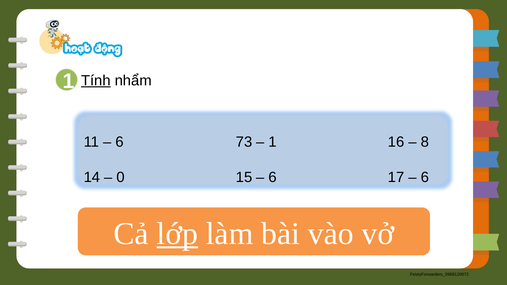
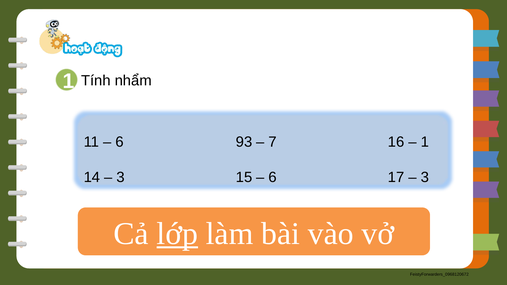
Tính underline: present -> none
73: 73 -> 93
1 at (273, 142): 1 -> 7
8 at (425, 142): 8 -> 1
0 at (121, 178): 0 -> 3
6 at (425, 178): 6 -> 3
